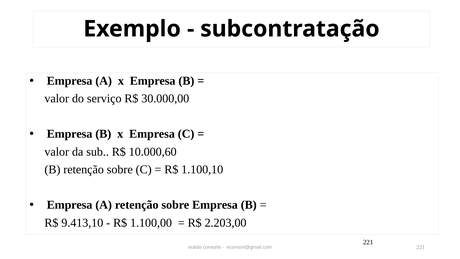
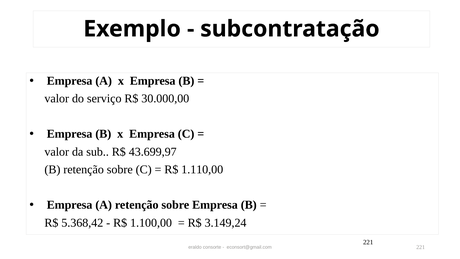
10.000,60: 10.000,60 -> 43.699,97
1.100,10: 1.100,10 -> 1.110,00
9.413,10: 9.413,10 -> 5.368,42
2.203,00: 2.203,00 -> 3.149,24
